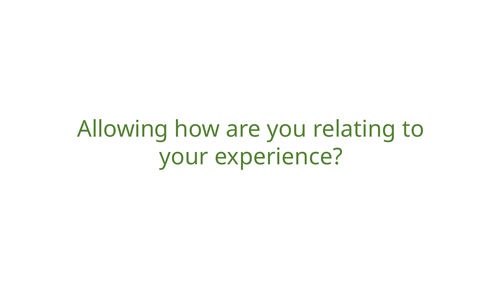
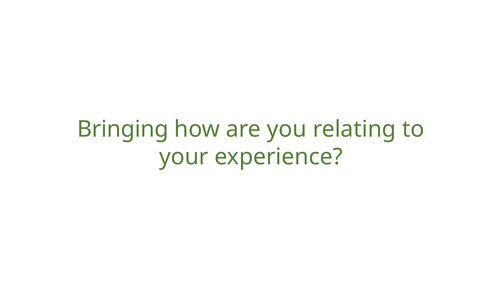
Allowing: Allowing -> Bringing
